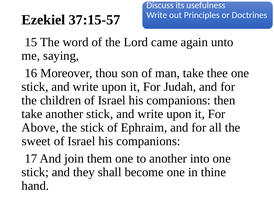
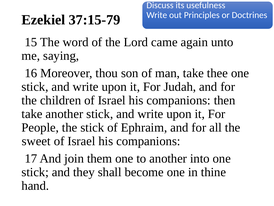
37:15-57: 37:15-57 -> 37:15-79
Above: Above -> People
